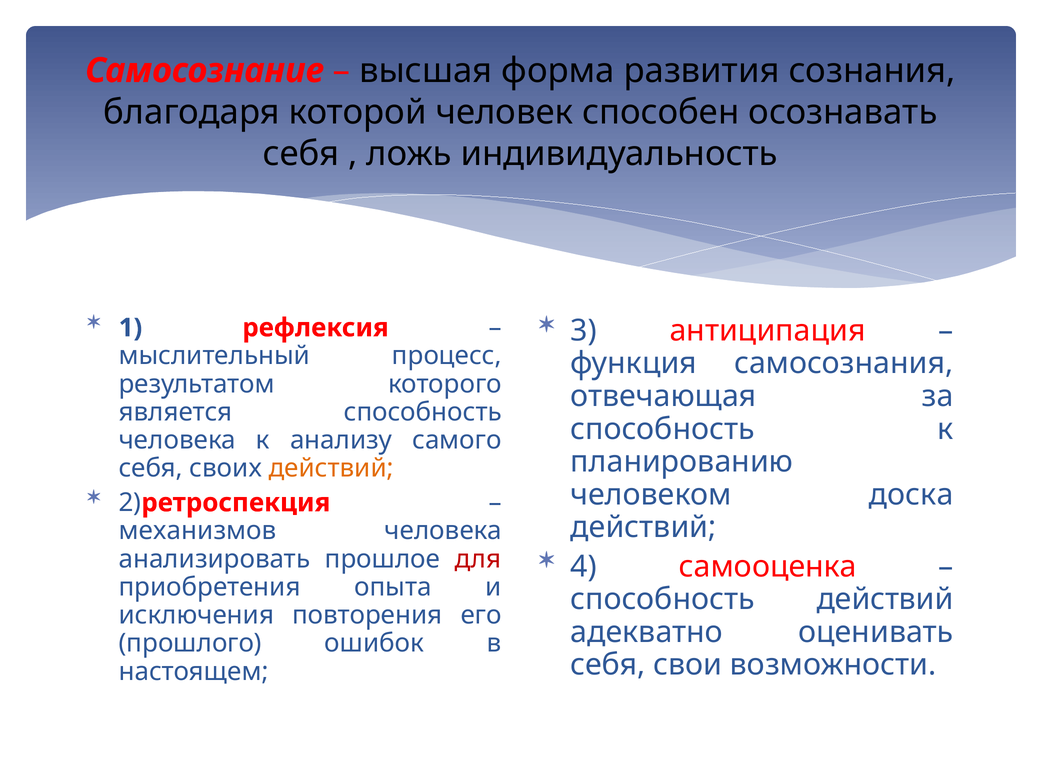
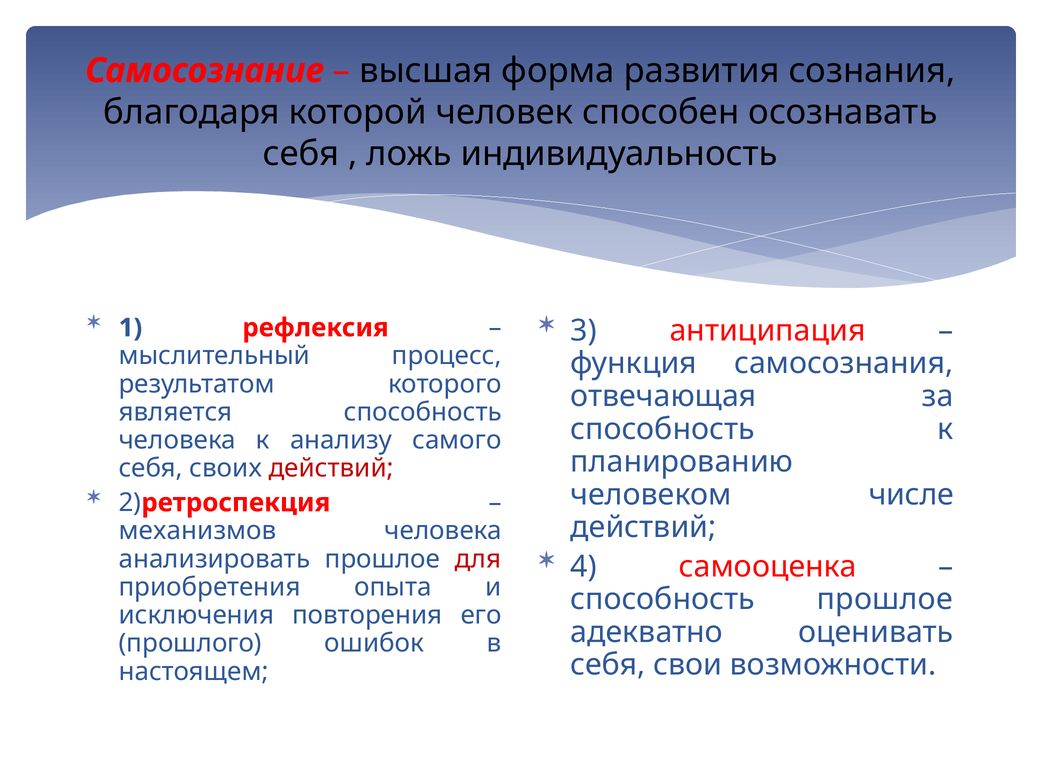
действий at (331, 468) colour: orange -> red
доска: доска -> числе
способность действий: действий -> прошлое
